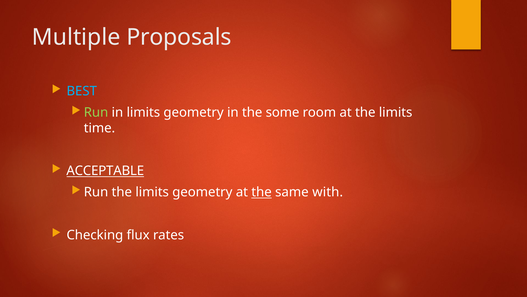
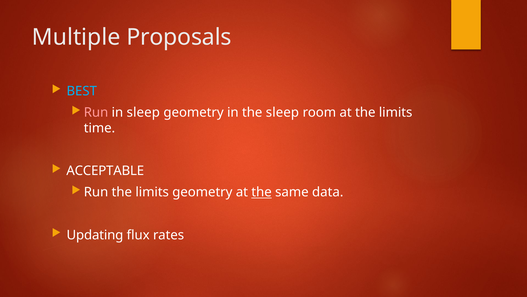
Run at (96, 112) colour: light green -> pink
in limits: limits -> sleep
the some: some -> sleep
ACCEPTABLE underline: present -> none
with: with -> data
Checking: Checking -> Updating
